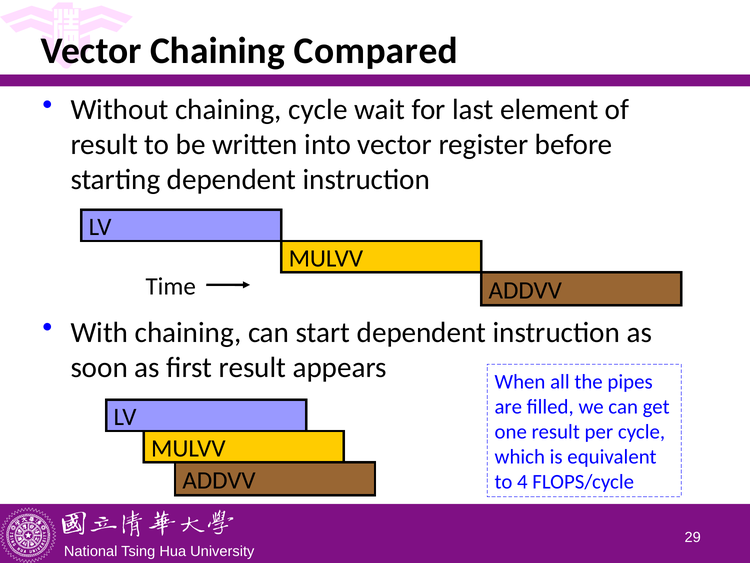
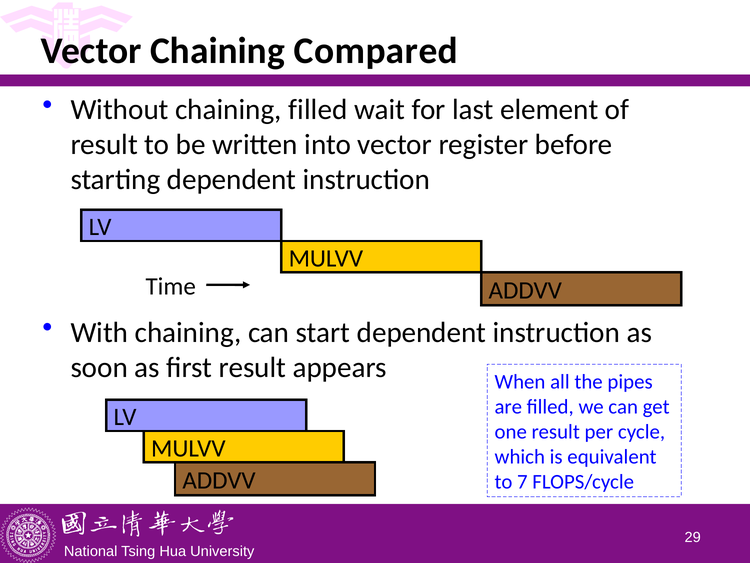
chaining cycle: cycle -> filled
4: 4 -> 7
